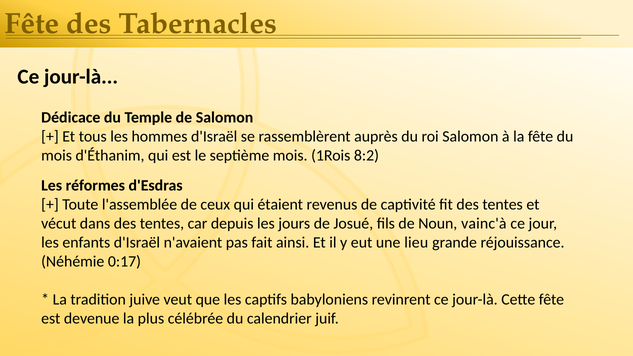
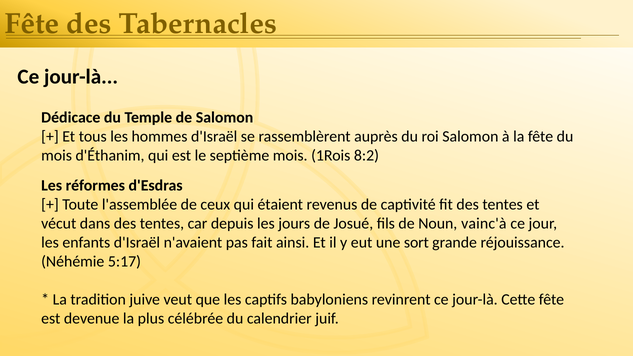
lieu: lieu -> sort
0:17: 0:17 -> 5:17
